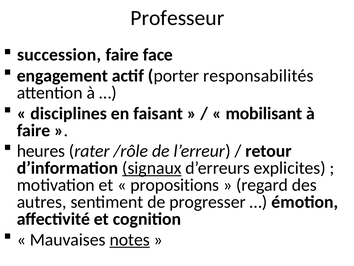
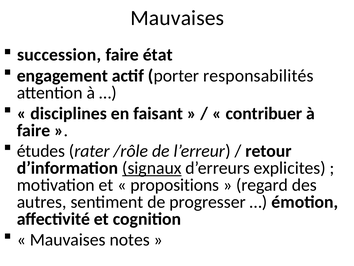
Professeur at (177, 18): Professeur -> Mauvaises
face: face -> état
mobilisant: mobilisant -> contribuer
heures: heures -> études
notes underline: present -> none
